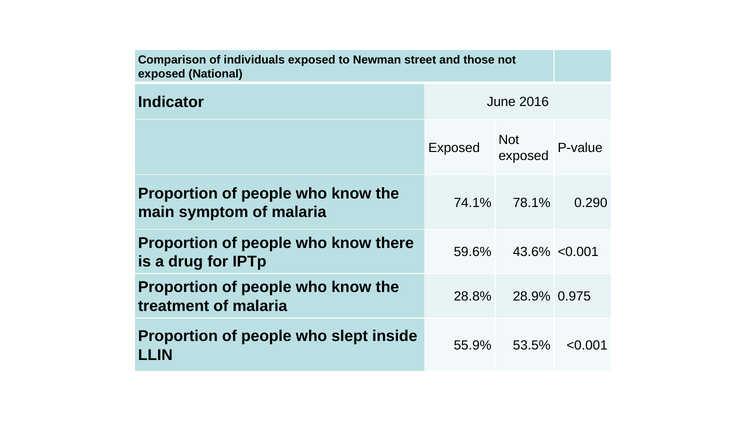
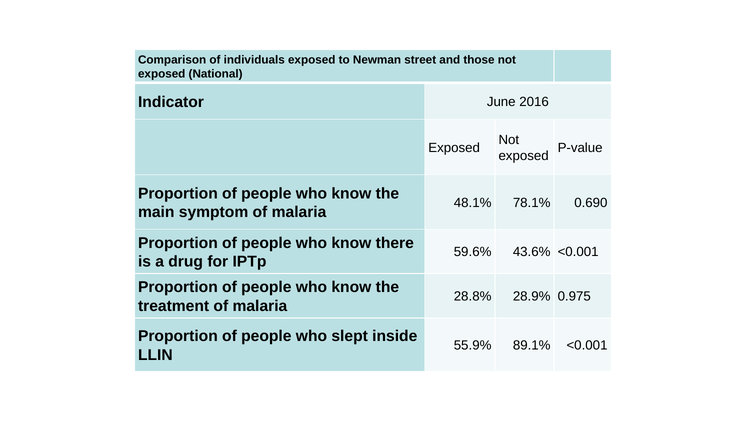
74.1%: 74.1% -> 48.1%
0.290: 0.290 -> 0.690
53.5%: 53.5% -> 89.1%
